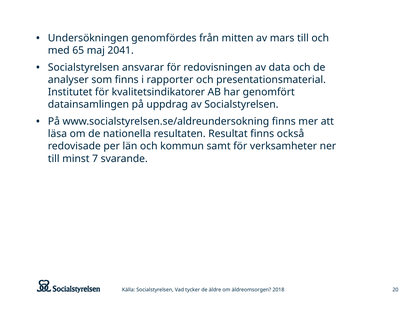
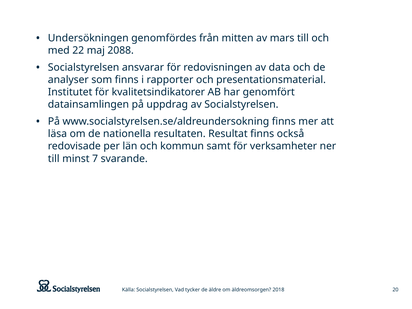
65: 65 -> 22
2041: 2041 -> 2088
